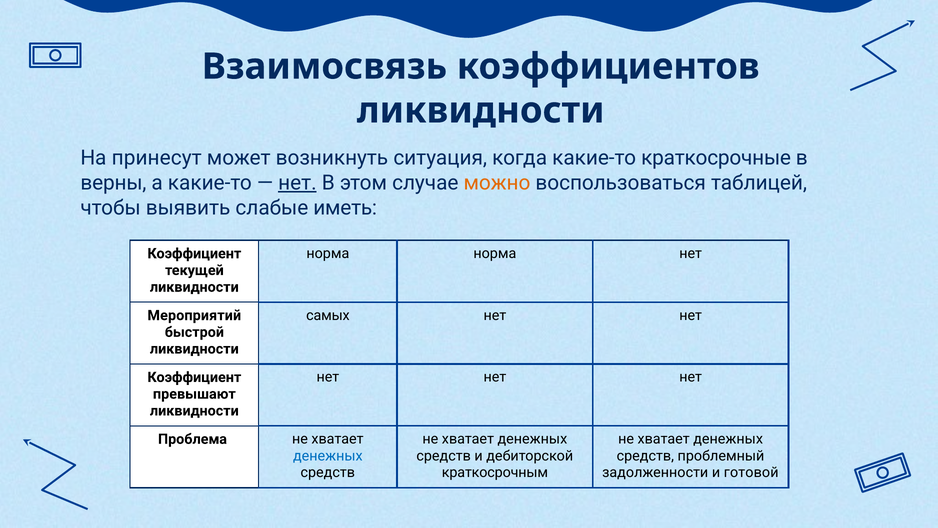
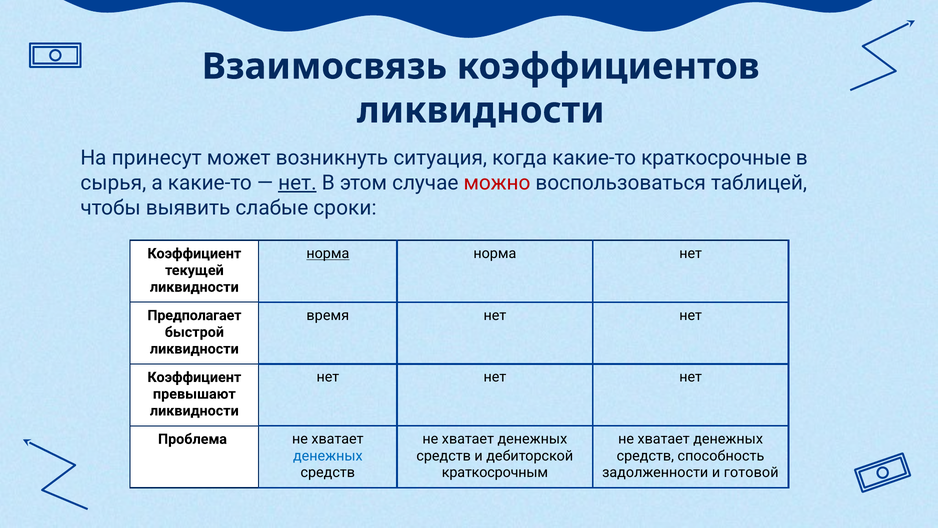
верны: верны -> сырья
можно colour: orange -> red
иметь: иметь -> сроки
норма at (328, 253) underline: none -> present
самых: самых -> время
Мероприятий: Мероприятий -> Предполагает
проблемный: проблемный -> способность
